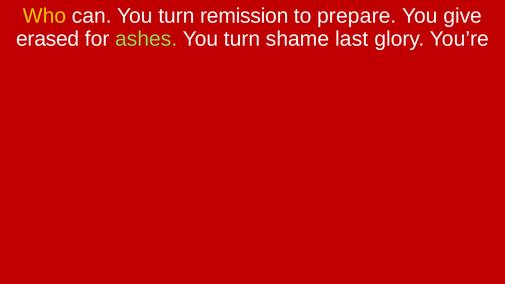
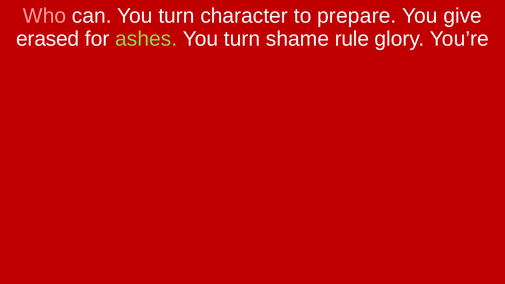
Who colour: yellow -> pink
remission: remission -> character
last: last -> rule
